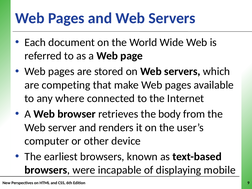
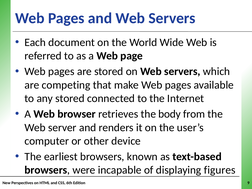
any where: where -> stored
mobile: mobile -> figures
